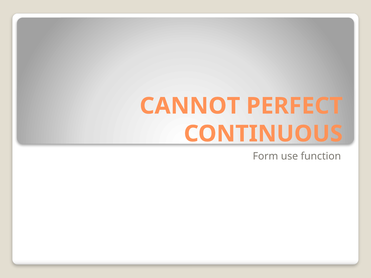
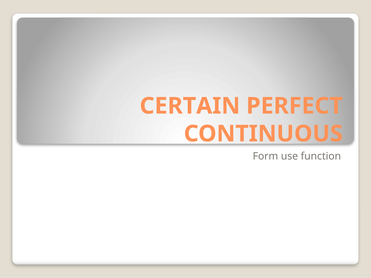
CANNOT: CANNOT -> CERTAIN
